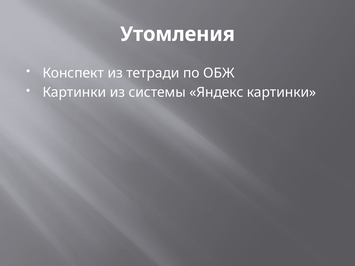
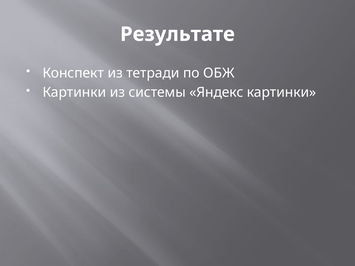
Утомления: Утомления -> Результате
